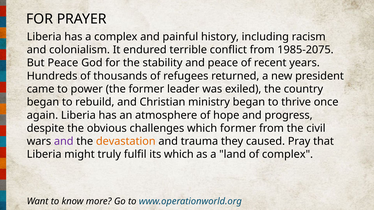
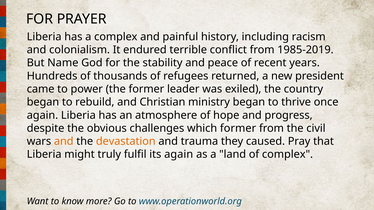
1985-2075: 1985-2075 -> 1985-2019
But Peace: Peace -> Name
and at (64, 142) colour: purple -> orange
its which: which -> again
